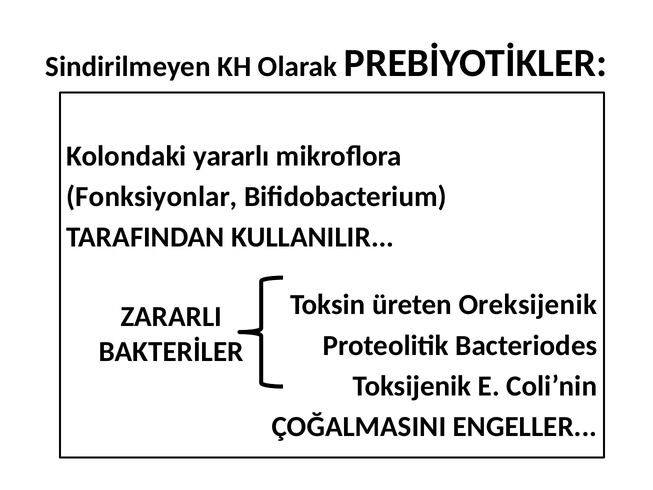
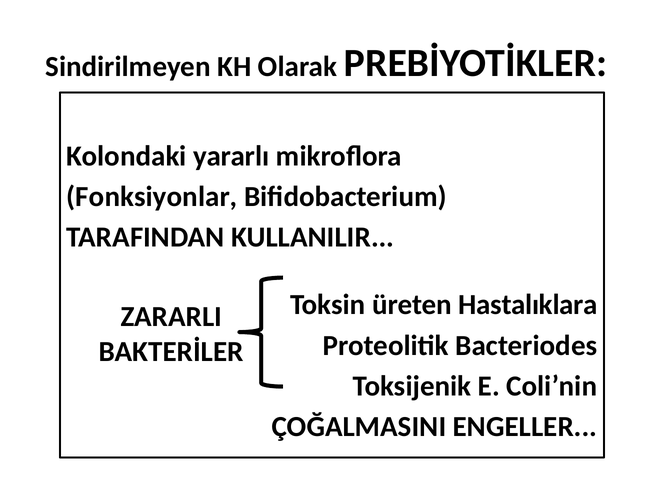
Oreksijenik: Oreksijenik -> Hastalıklara
